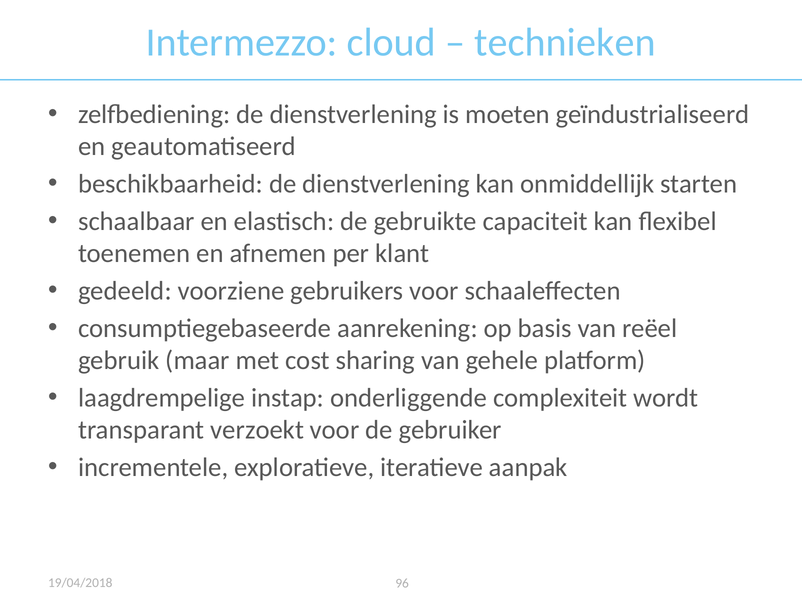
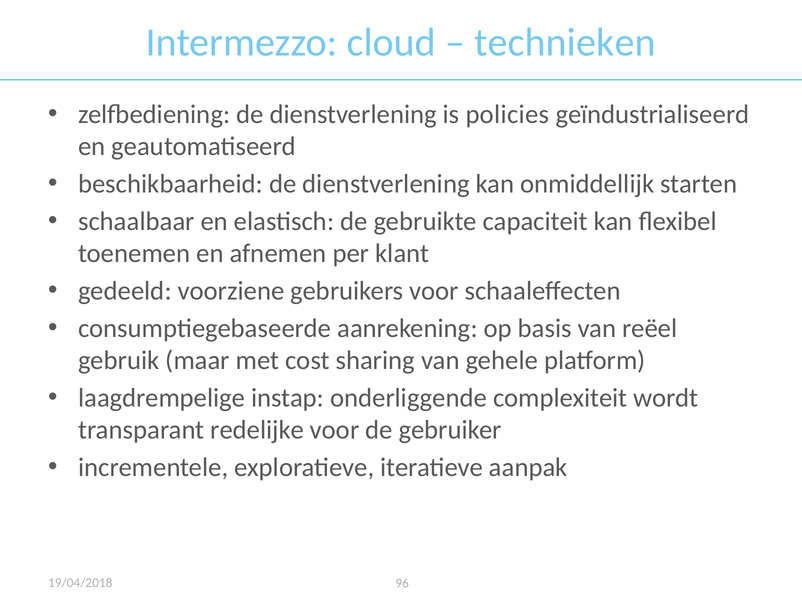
moeten: moeten -> policies
verzoekt: verzoekt -> redelijke
